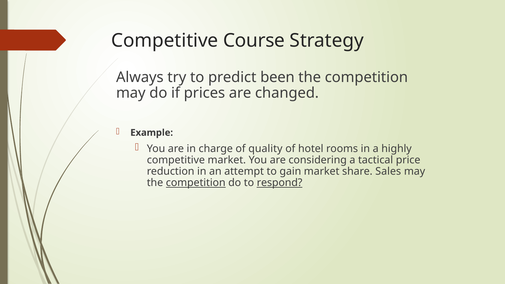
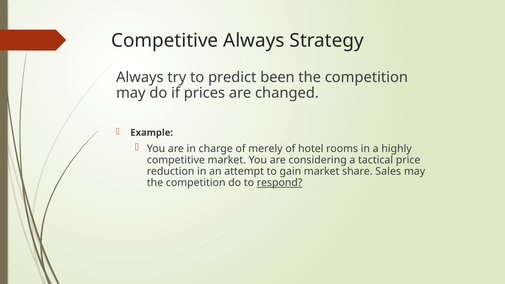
Competitive Course: Course -> Always
quality: quality -> merely
competition at (196, 183) underline: present -> none
